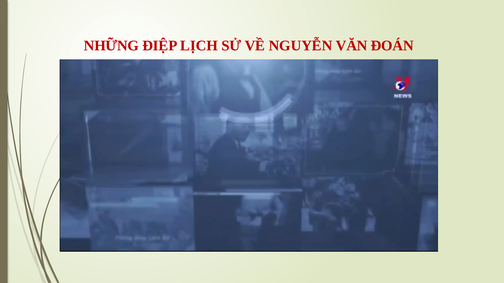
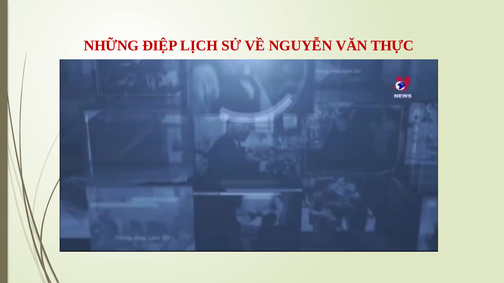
ĐOÁN: ĐOÁN -> THỰC
